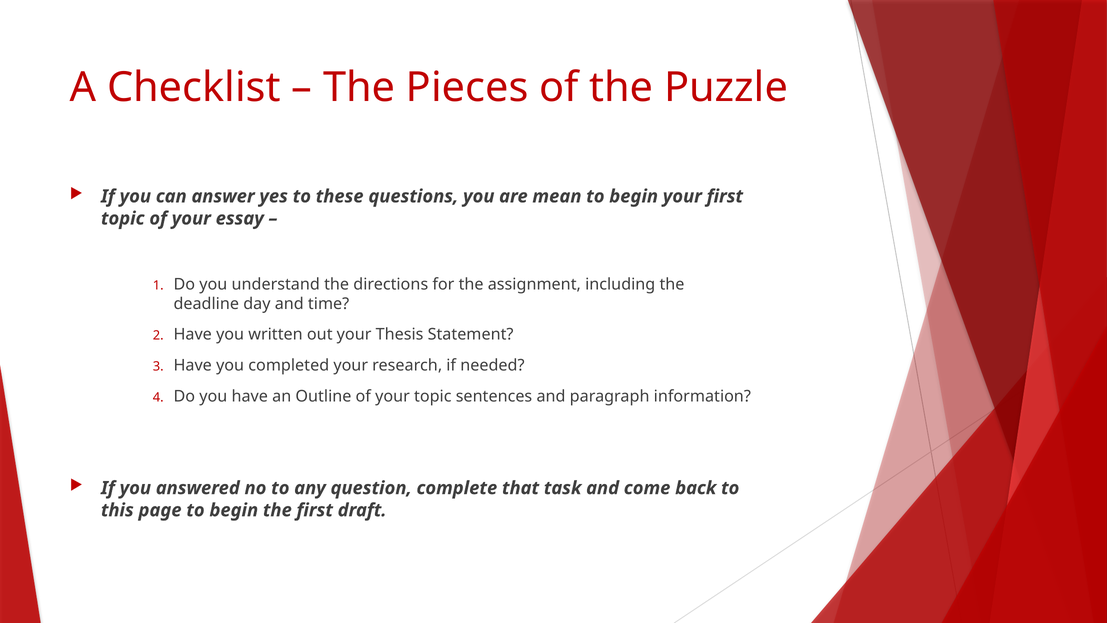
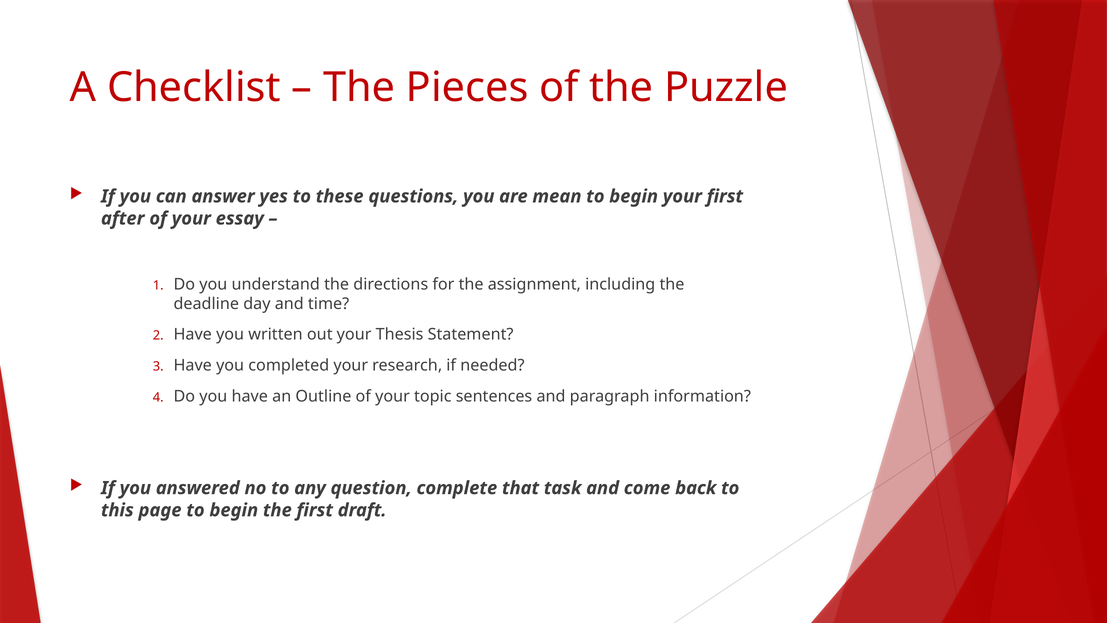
topic at (123, 218): topic -> after
